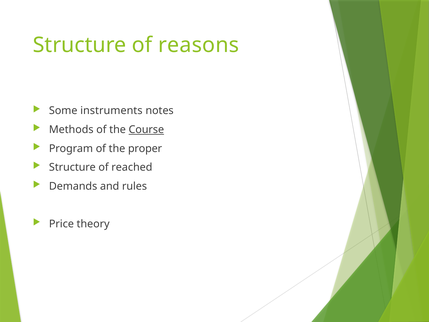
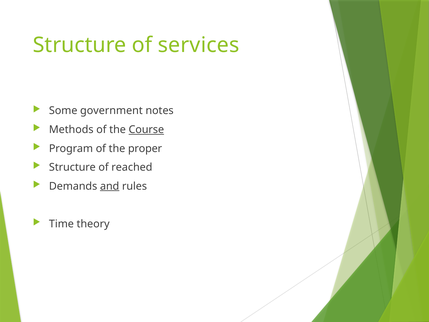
reasons: reasons -> services
instruments: instruments -> government
and underline: none -> present
Price: Price -> Time
